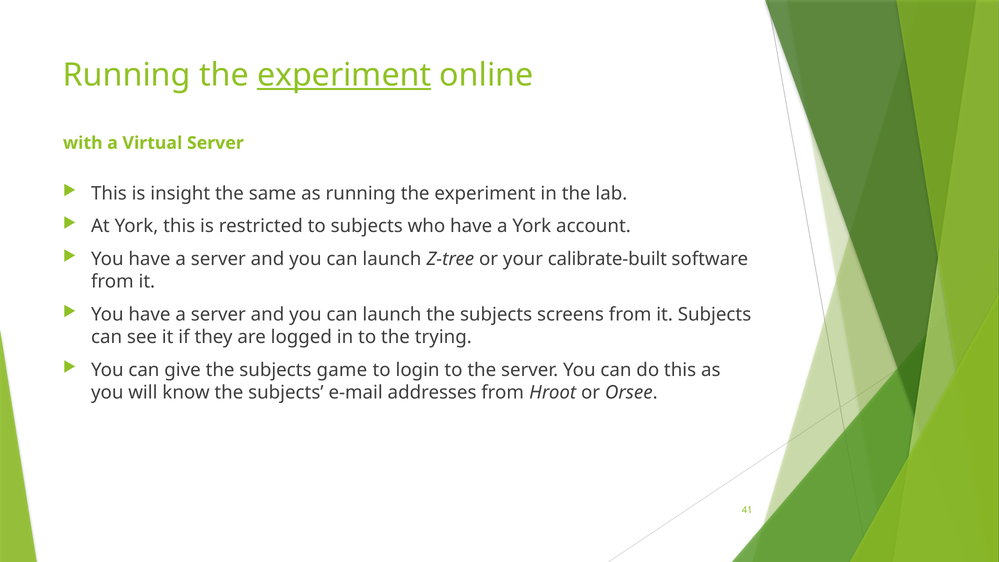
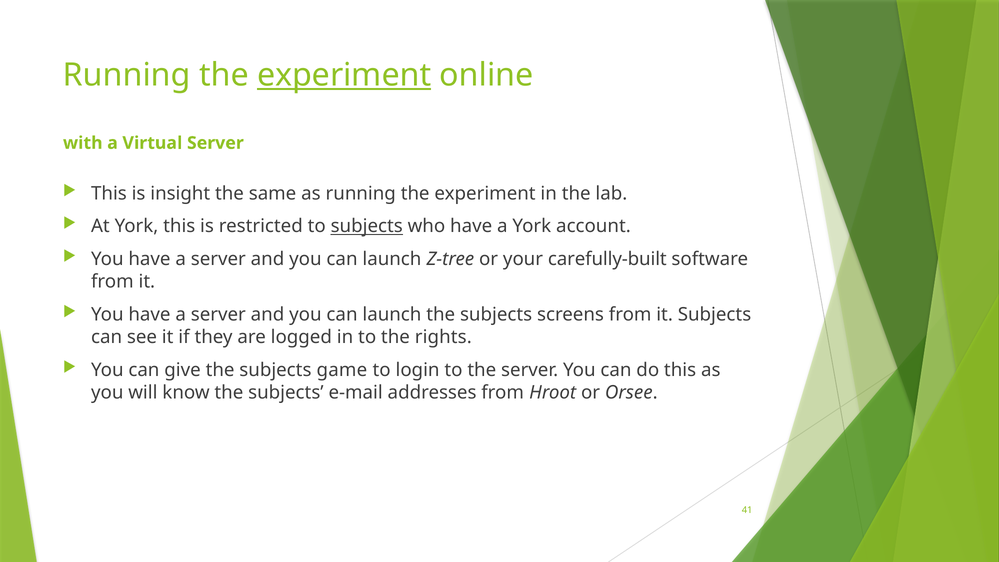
subjects at (367, 226) underline: none -> present
calibrate-built: calibrate-built -> carefully-built
trying: trying -> rights
